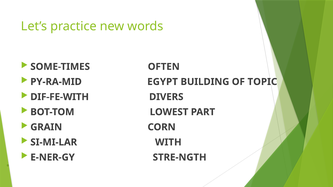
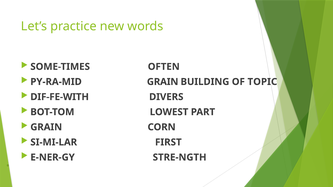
PY-RA-MID EGYPT: EGYPT -> GRAIN
WITH: WITH -> FIRST
